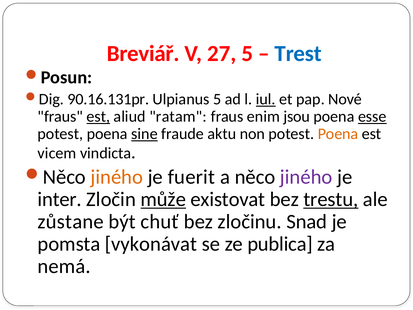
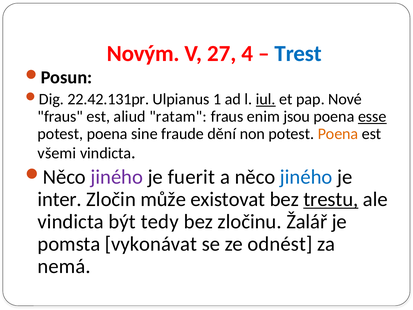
Breviář: Breviář -> Novým
27 5: 5 -> 4
90.16.131pr: 90.16.131pr -> 22.42.131pr
Ulpianus 5: 5 -> 1
est at (98, 117) underline: present -> none
sine underline: present -> none
aktu: aktu -> dění
vicem: vicem -> všemi
jiného at (117, 177) colour: orange -> purple
jiného at (306, 177) colour: purple -> blue
může underline: present -> none
zůstane at (71, 221): zůstane -> vindicta
chuť: chuť -> tedy
Snad: Snad -> Žalář
publica: publica -> odnést
